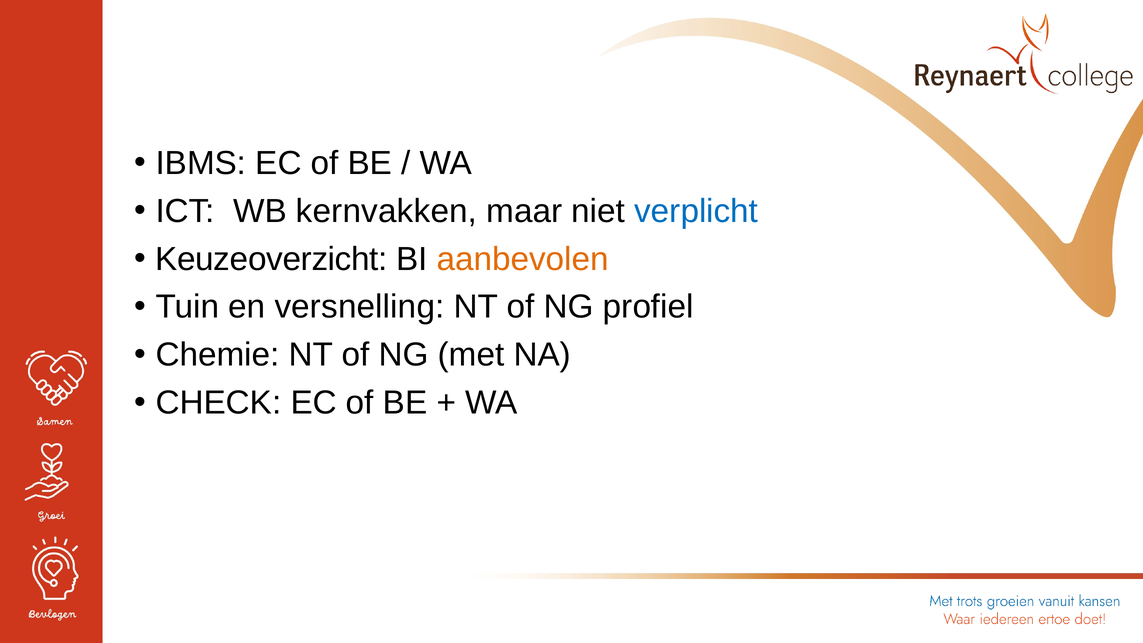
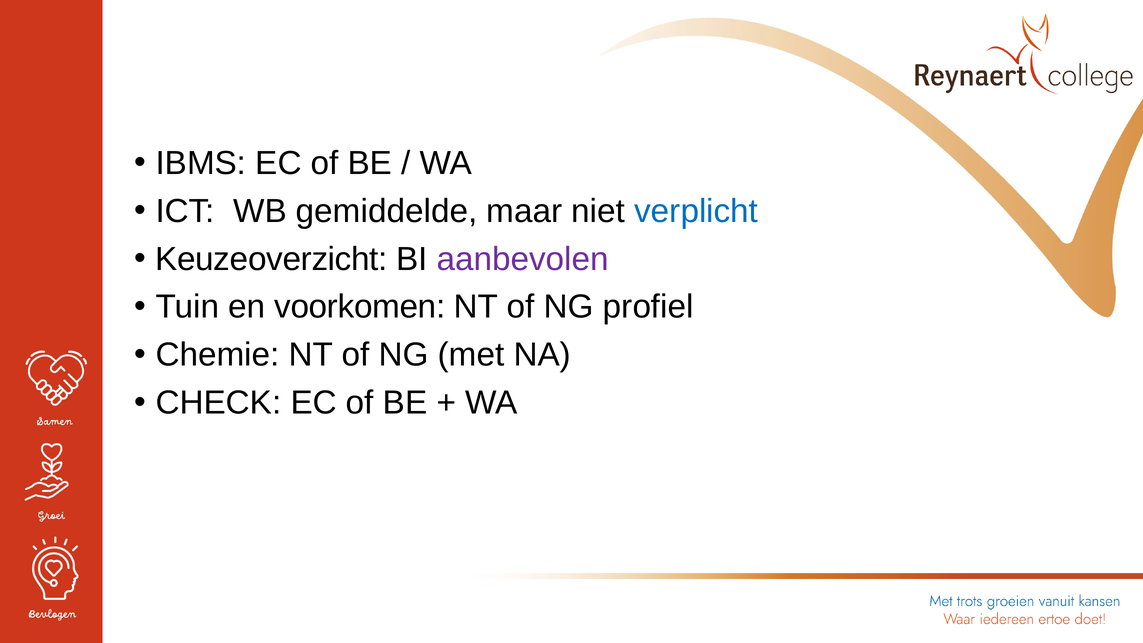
kernvakken: kernvakken -> gemiddelde
aanbevolen colour: orange -> purple
versnelling: versnelling -> voorkomen
